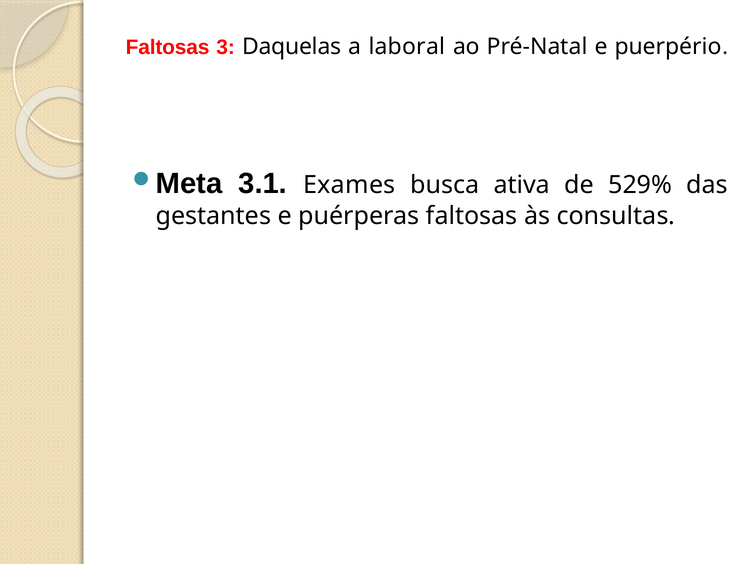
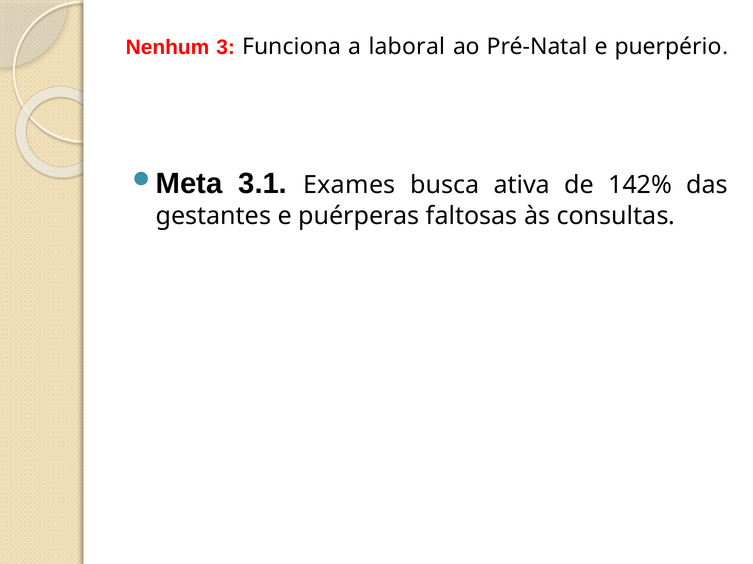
Faltosas at (168, 47): Faltosas -> Nenhum
Daquelas: Daquelas -> Funciona
529%: 529% -> 142%
